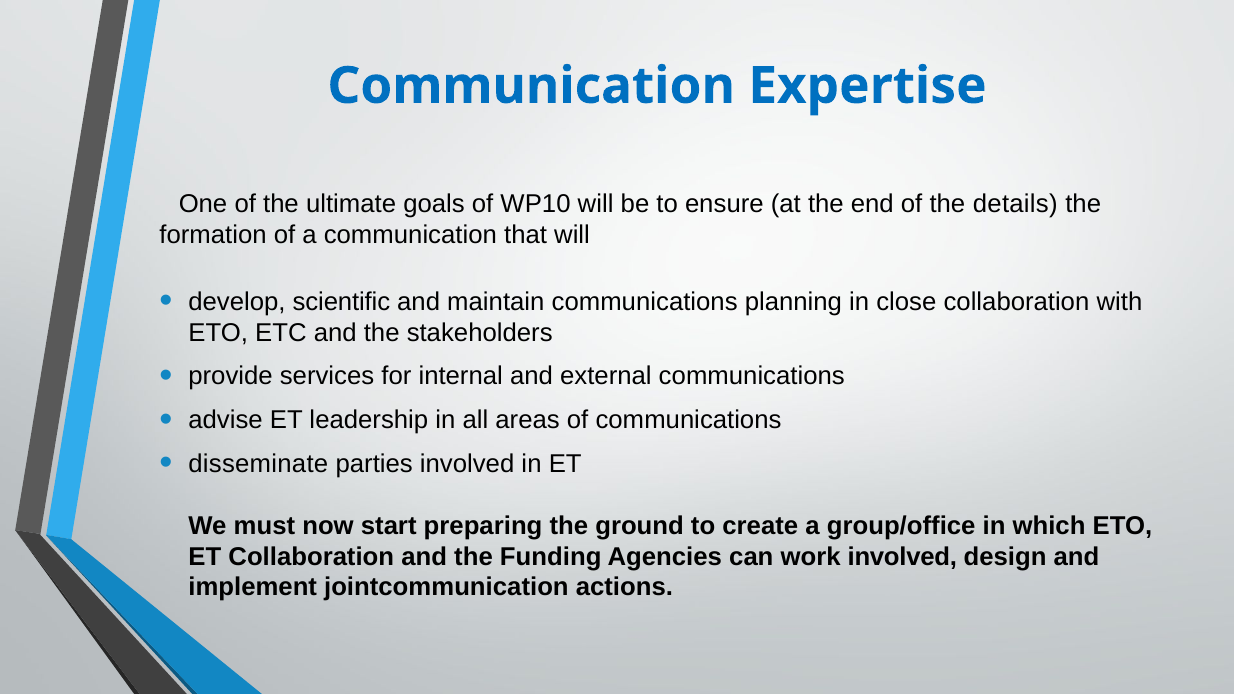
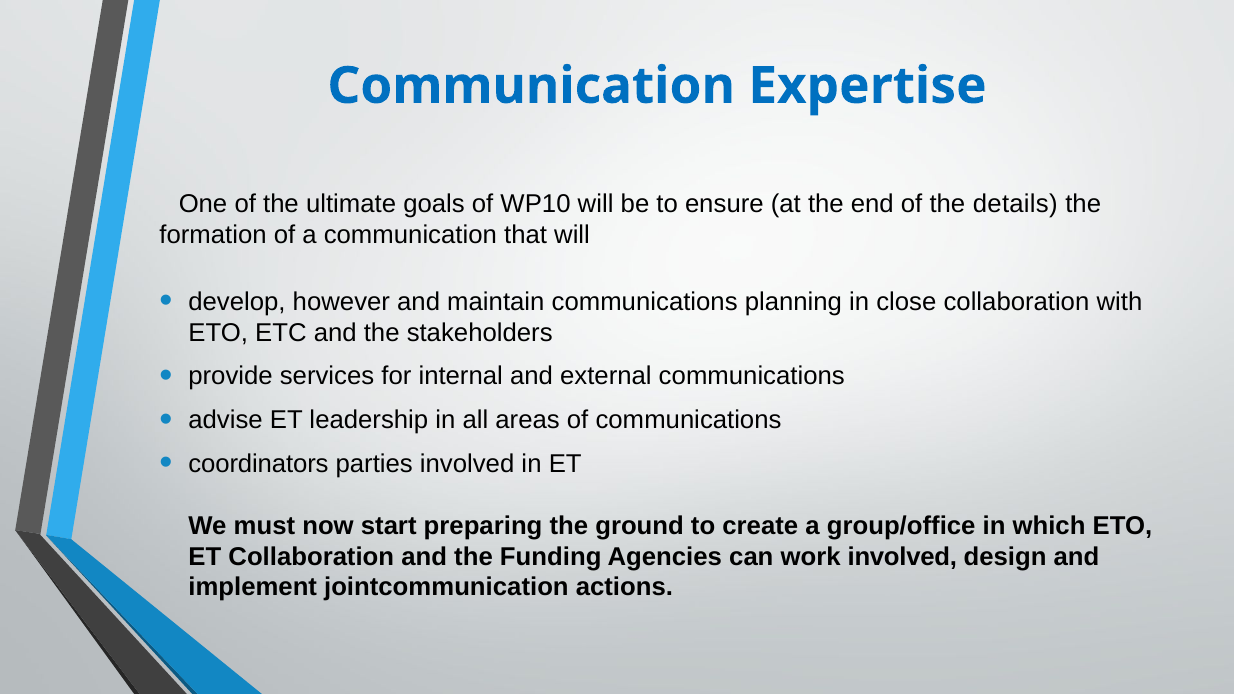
scientific: scientific -> however
disseminate: disseminate -> coordinators
